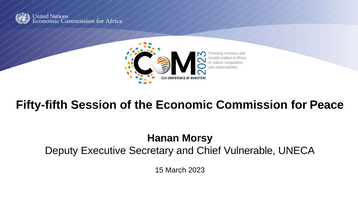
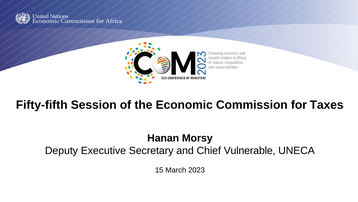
Peace: Peace -> Taxes
